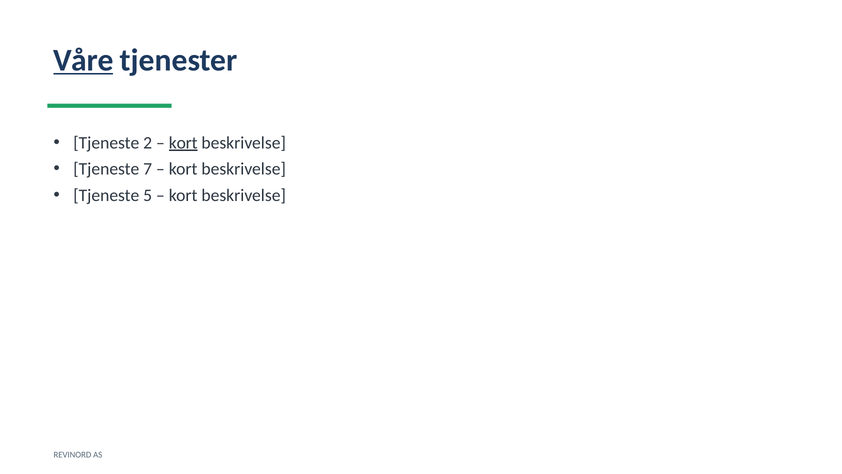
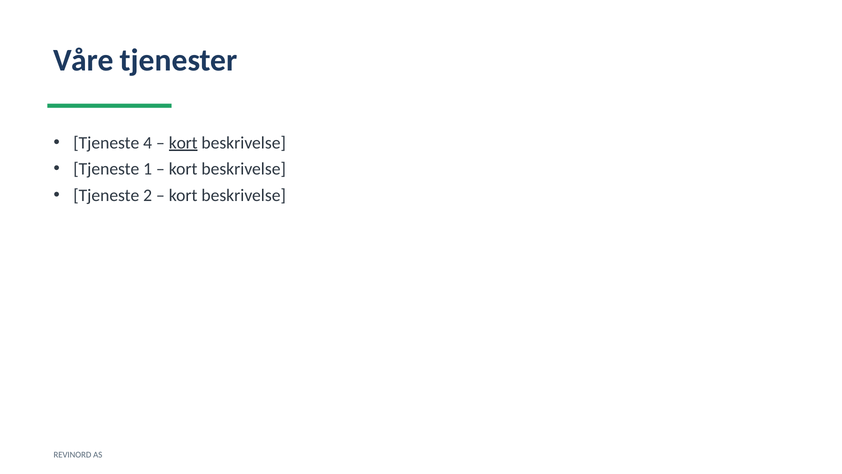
Våre underline: present -> none
2: 2 -> 4
7: 7 -> 1
5: 5 -> 2
